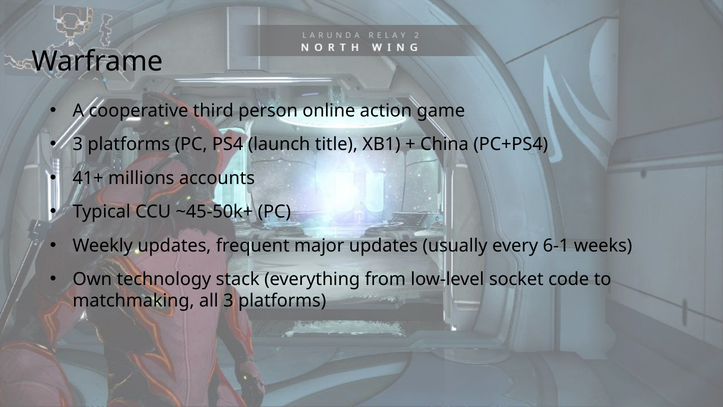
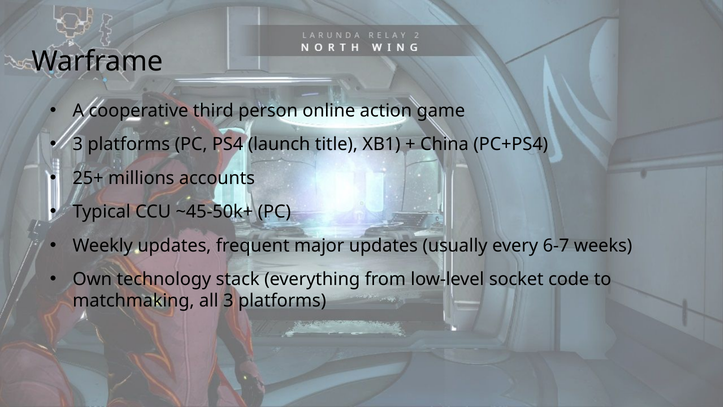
41+: 41+ -> 25+
6-1: 6-1 -> 6-7
